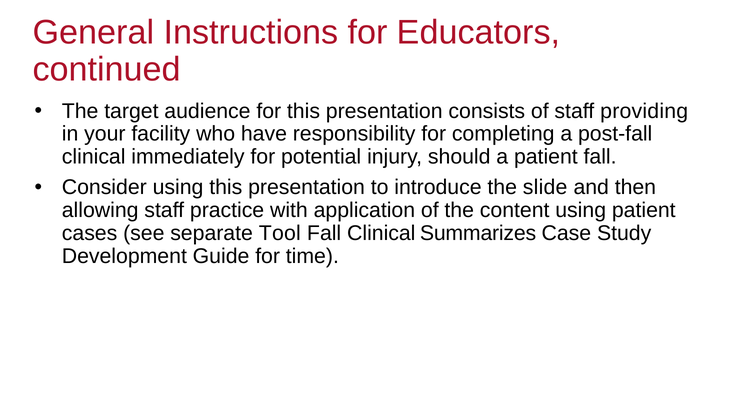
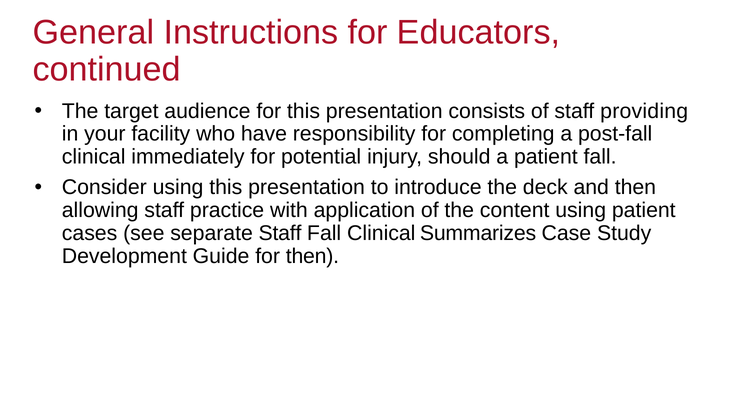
slide: slide -> deck
separate Tool: Tool -> Staff
for time: time -> then
